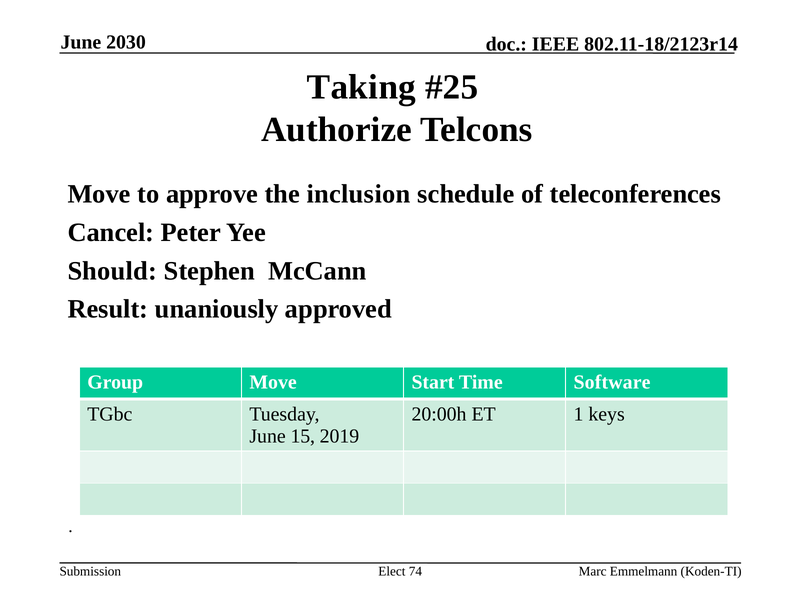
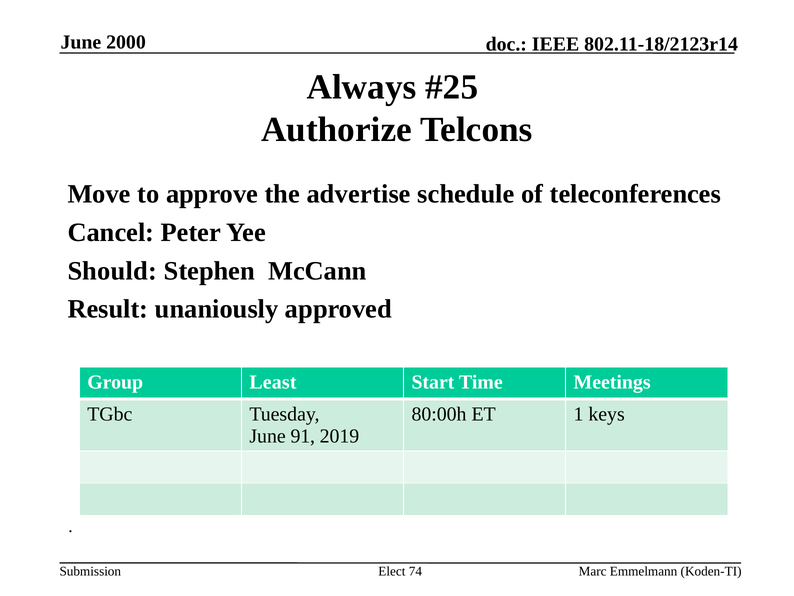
2030: 2030 -> 2000
Taking: Taking -> Always
inclusion: inclusion -> advertise
Group Move: Move -> Least
Software: Software -> Meetings
20:00h: 20:00h -> 80:00h
15: 15 -> 91
